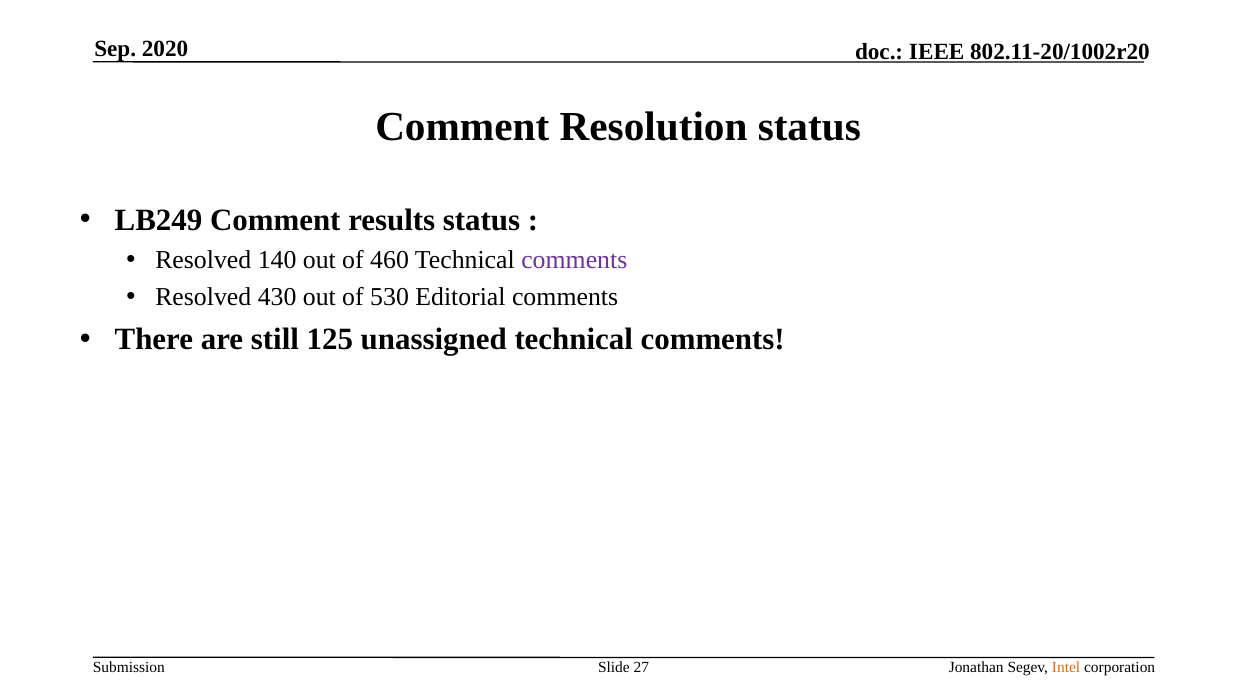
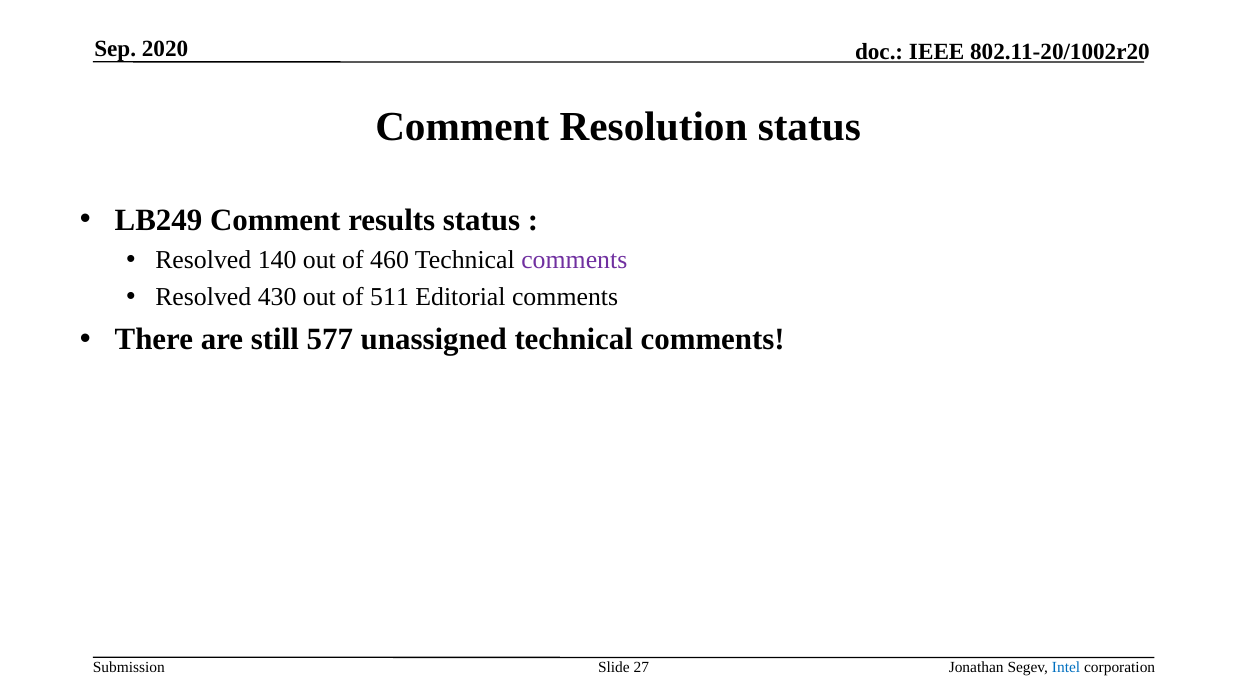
530: 530 -> 511
125: 125 -> 577
Intel colour: orange -> blue
